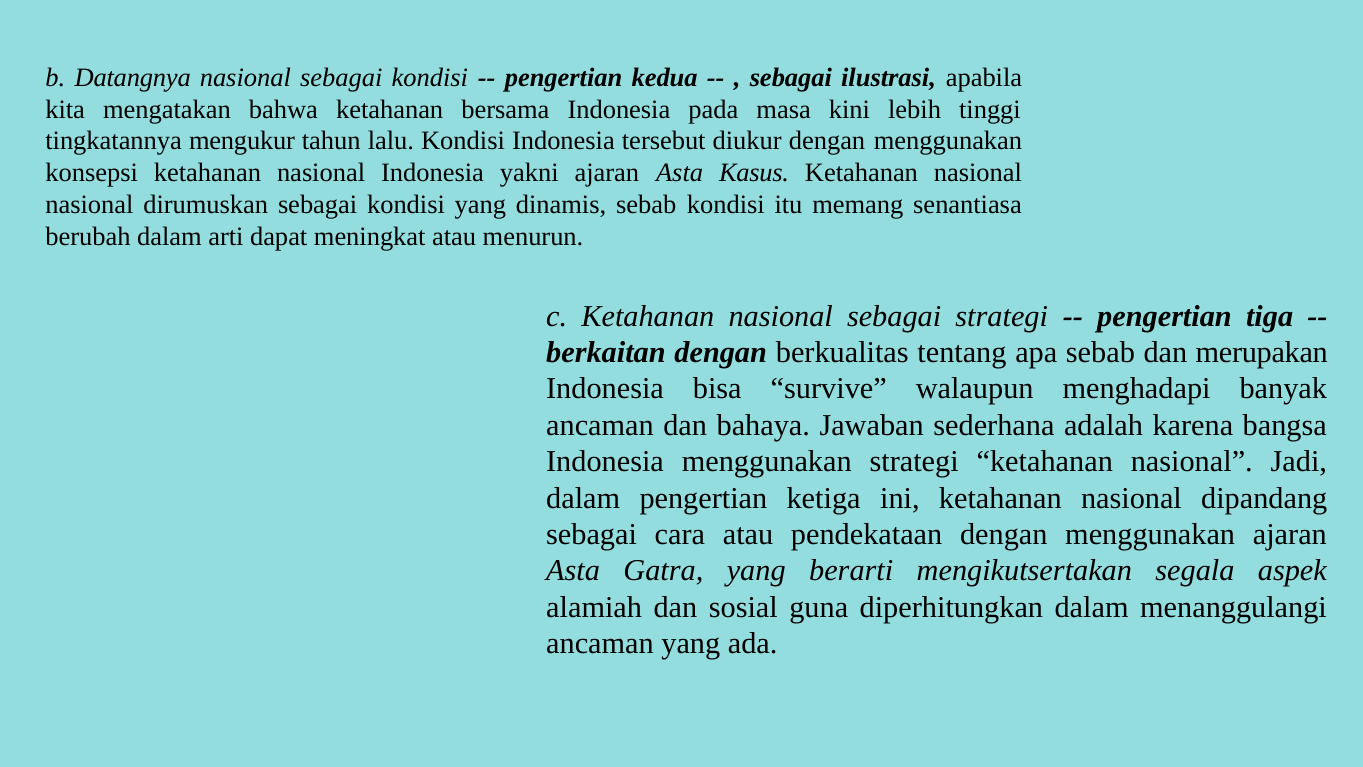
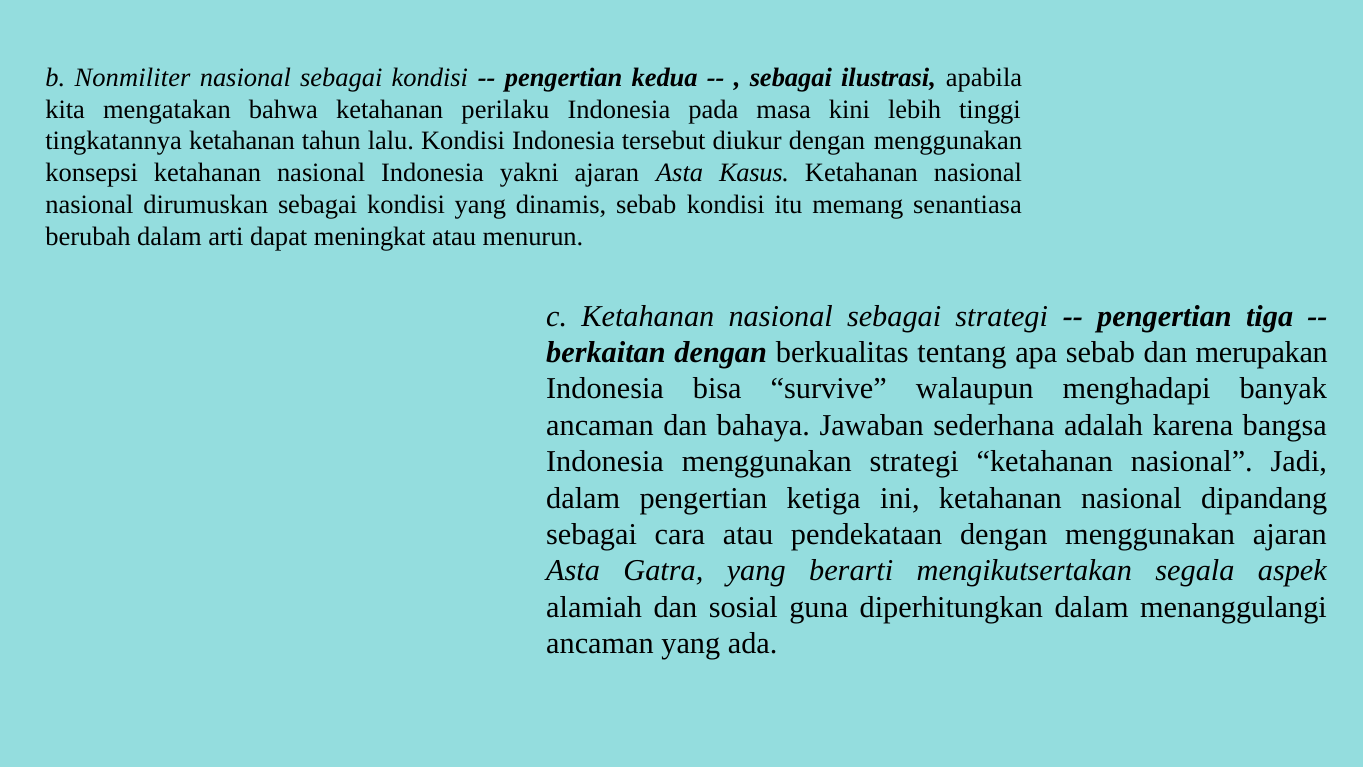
Datangnya: Datangnya -> Nonmiliter
bersama: bersama -> perilaku
tingkatannya mengukur: mengukur -> ketahanan
